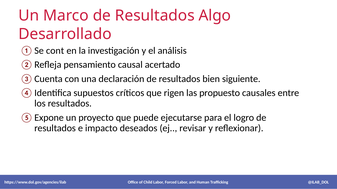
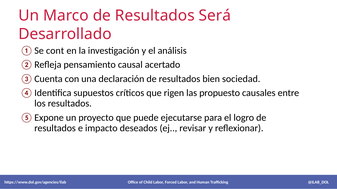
Algo: Algo -> Será
siguiente: siguiente -> sociedad
